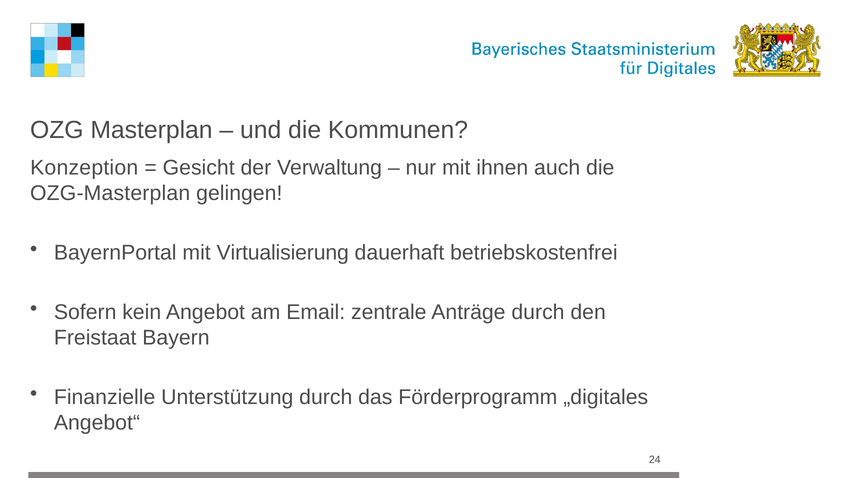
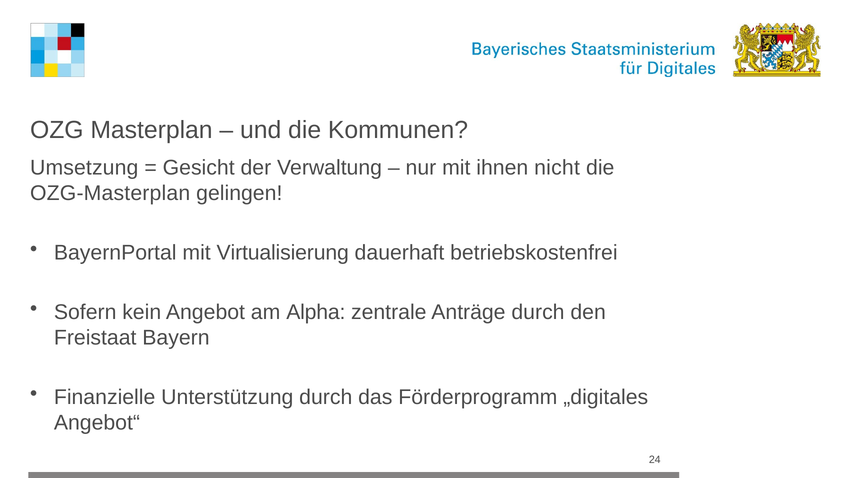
Konzeption: Konzeption -> Umsetzung
auch: auch -> nicht
Email: Email -> Alpha
